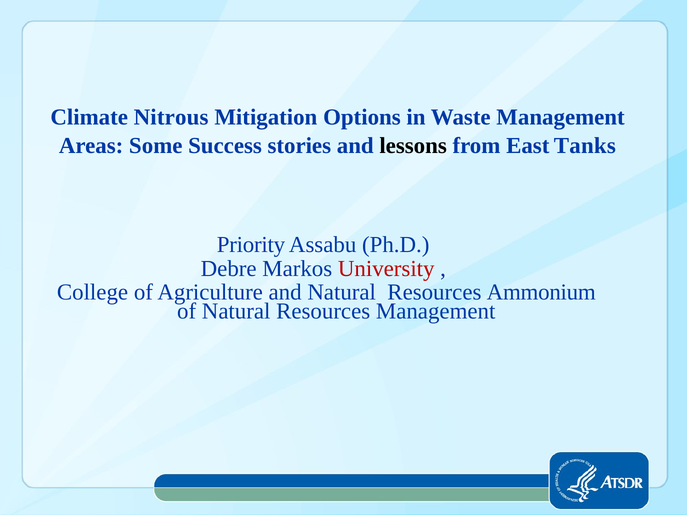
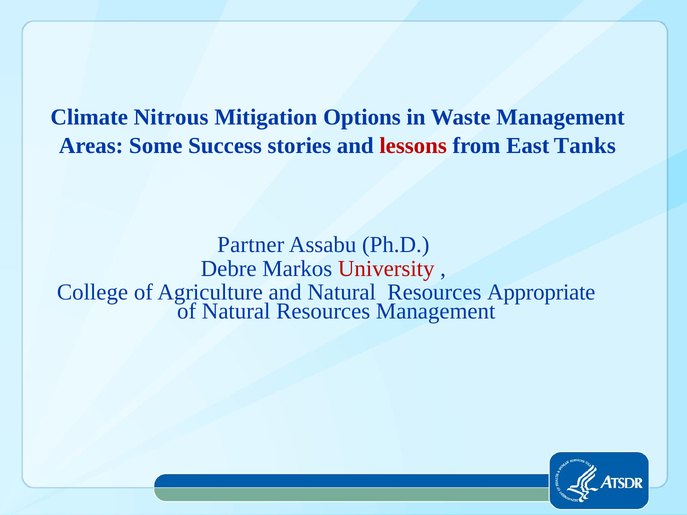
lessons colour: black -> red
Priority: Priority -> Partner
Ammonium: Ammonium -> Appropriate
